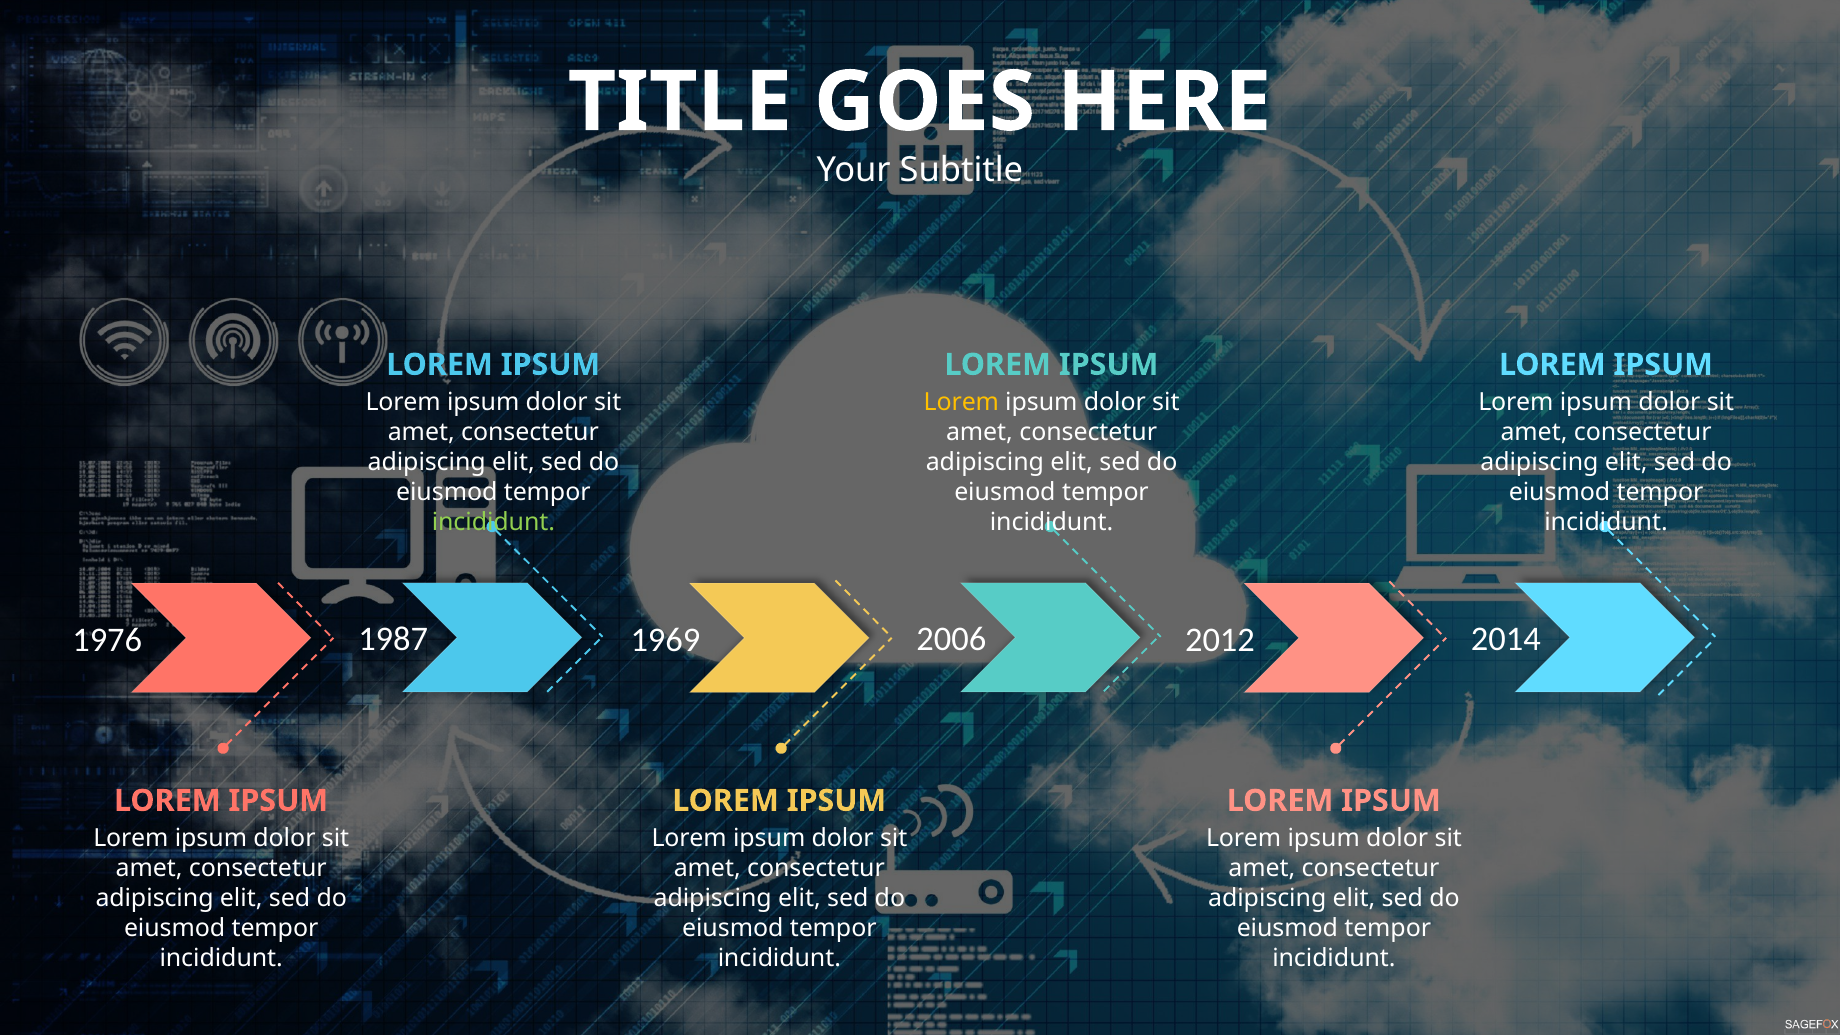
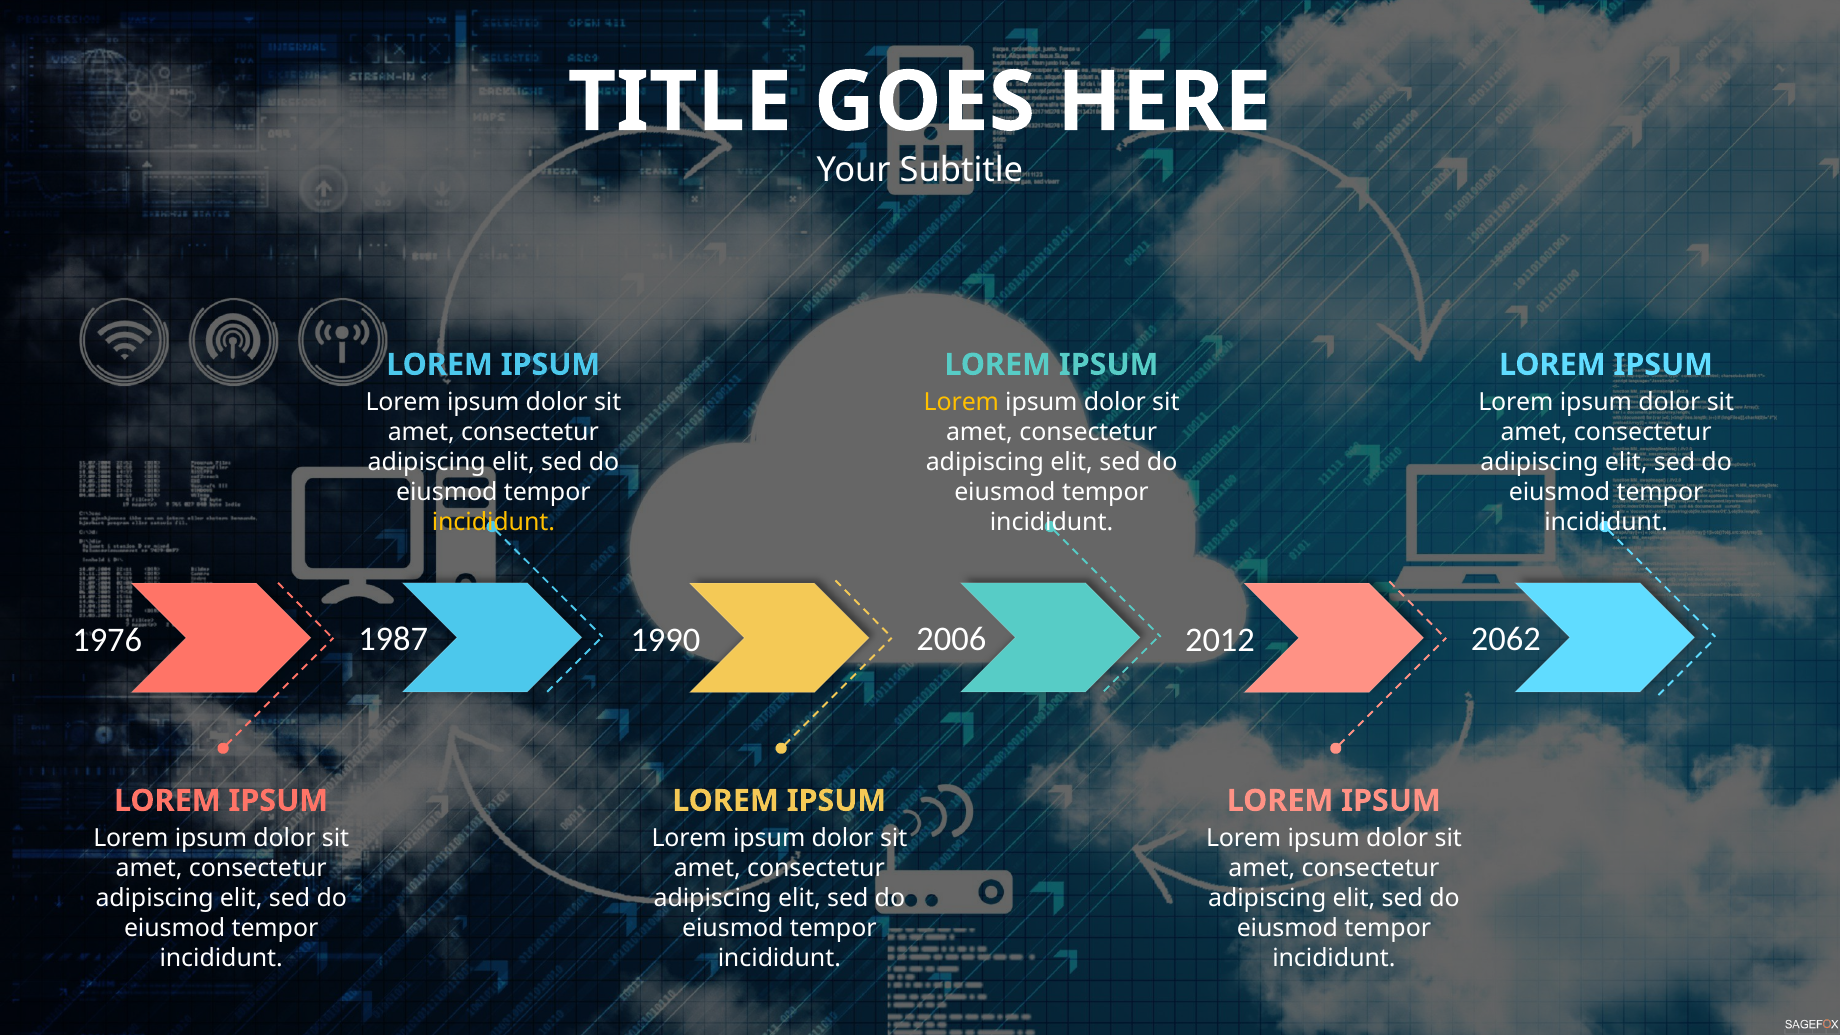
incididunt at (493, 522) colour: light green -> yellow
1969: 1969 -> 1990
2014: 2014 -> 2062
